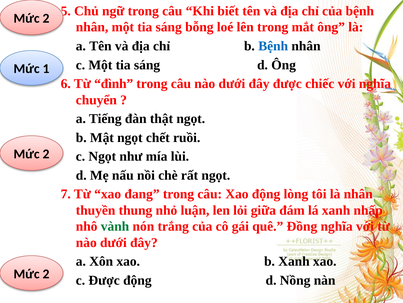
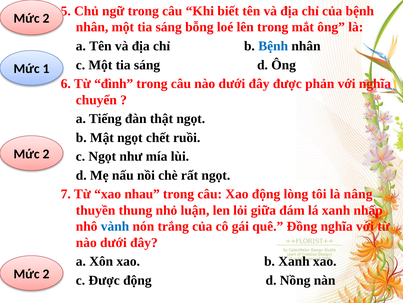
chiếc: chiếc -> phản
đang: đang -> nhau
là nhân: nhân -> nâng
vành colour: green -> blue
